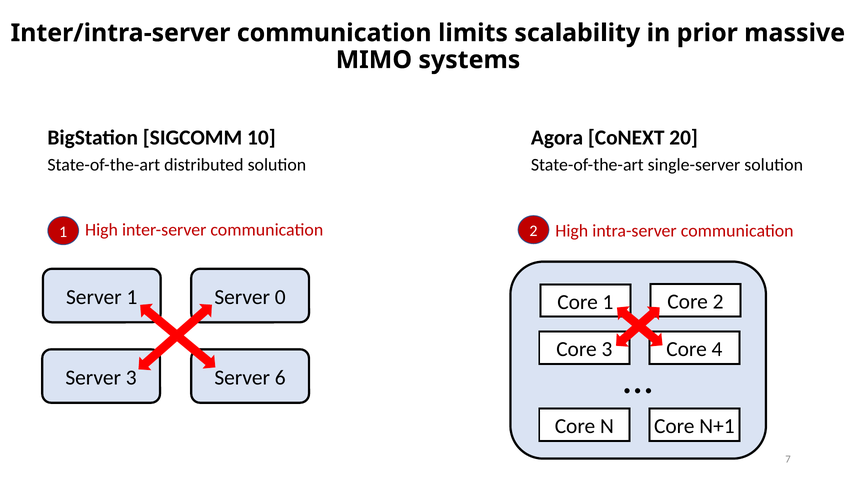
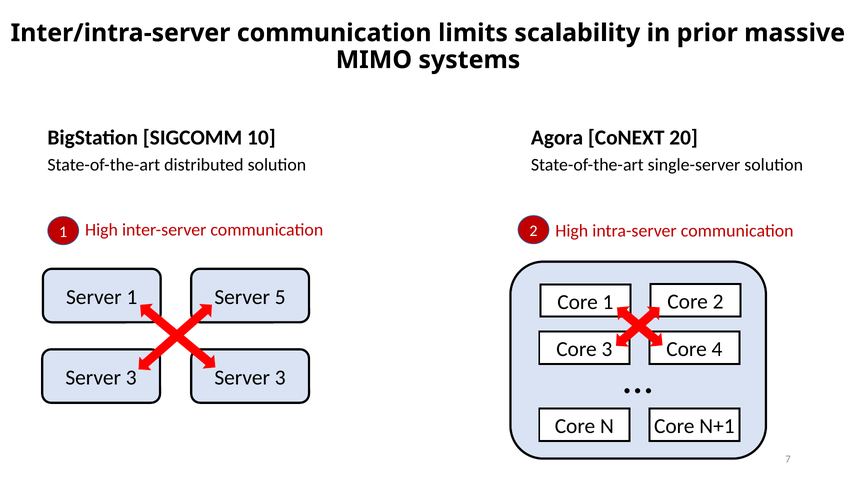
0: 0 -> 5
3 Server 6: 6 -> 3
